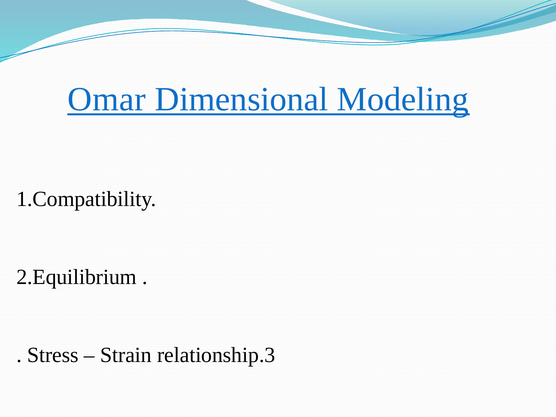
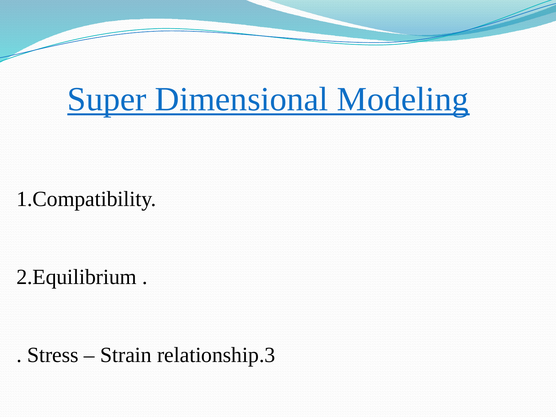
Omar: Omar -> Super
